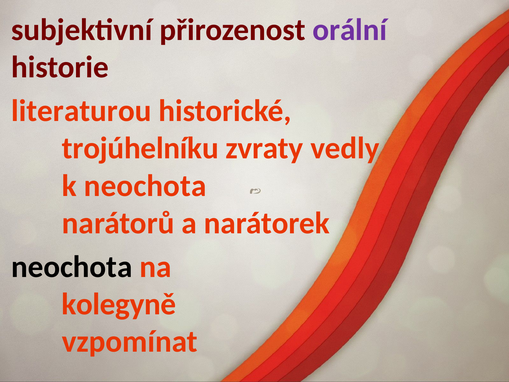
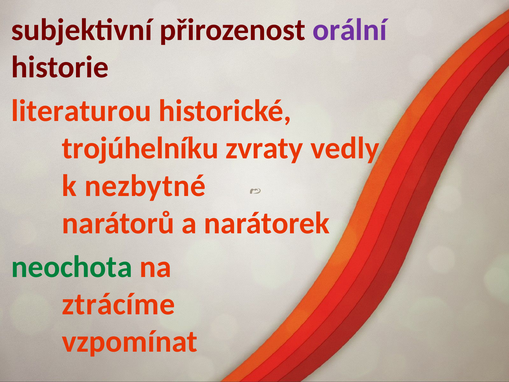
k neochota: neochota -> nezbytné
neochota at (72, 267) colour: black -> green
kolegyně: kolegyně -> ztrácíme
